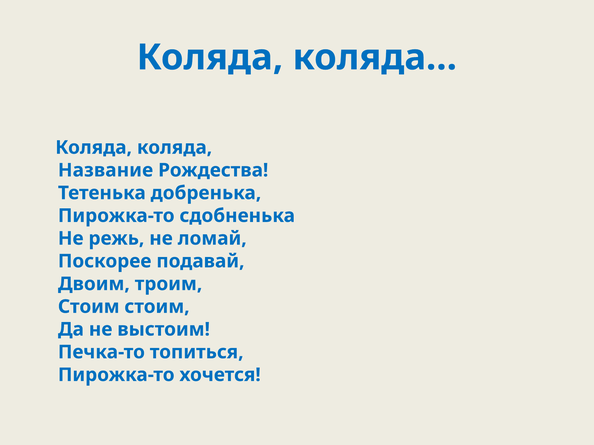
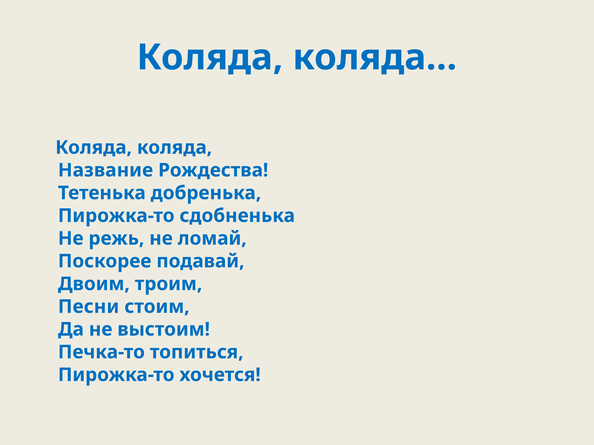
Стоим at (89, 307): Стоим -> Песни
